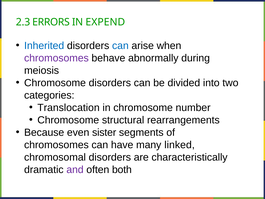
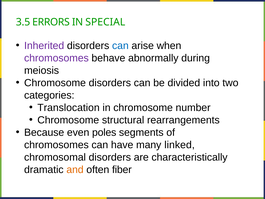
2.3: 2.3 -> 3.5
EXPEND: EXPEND -> SPECIAL
Inherited colour: blue -> purple
sister: sister -> poles
and colour: purple -> orange
both: both -> fiber
